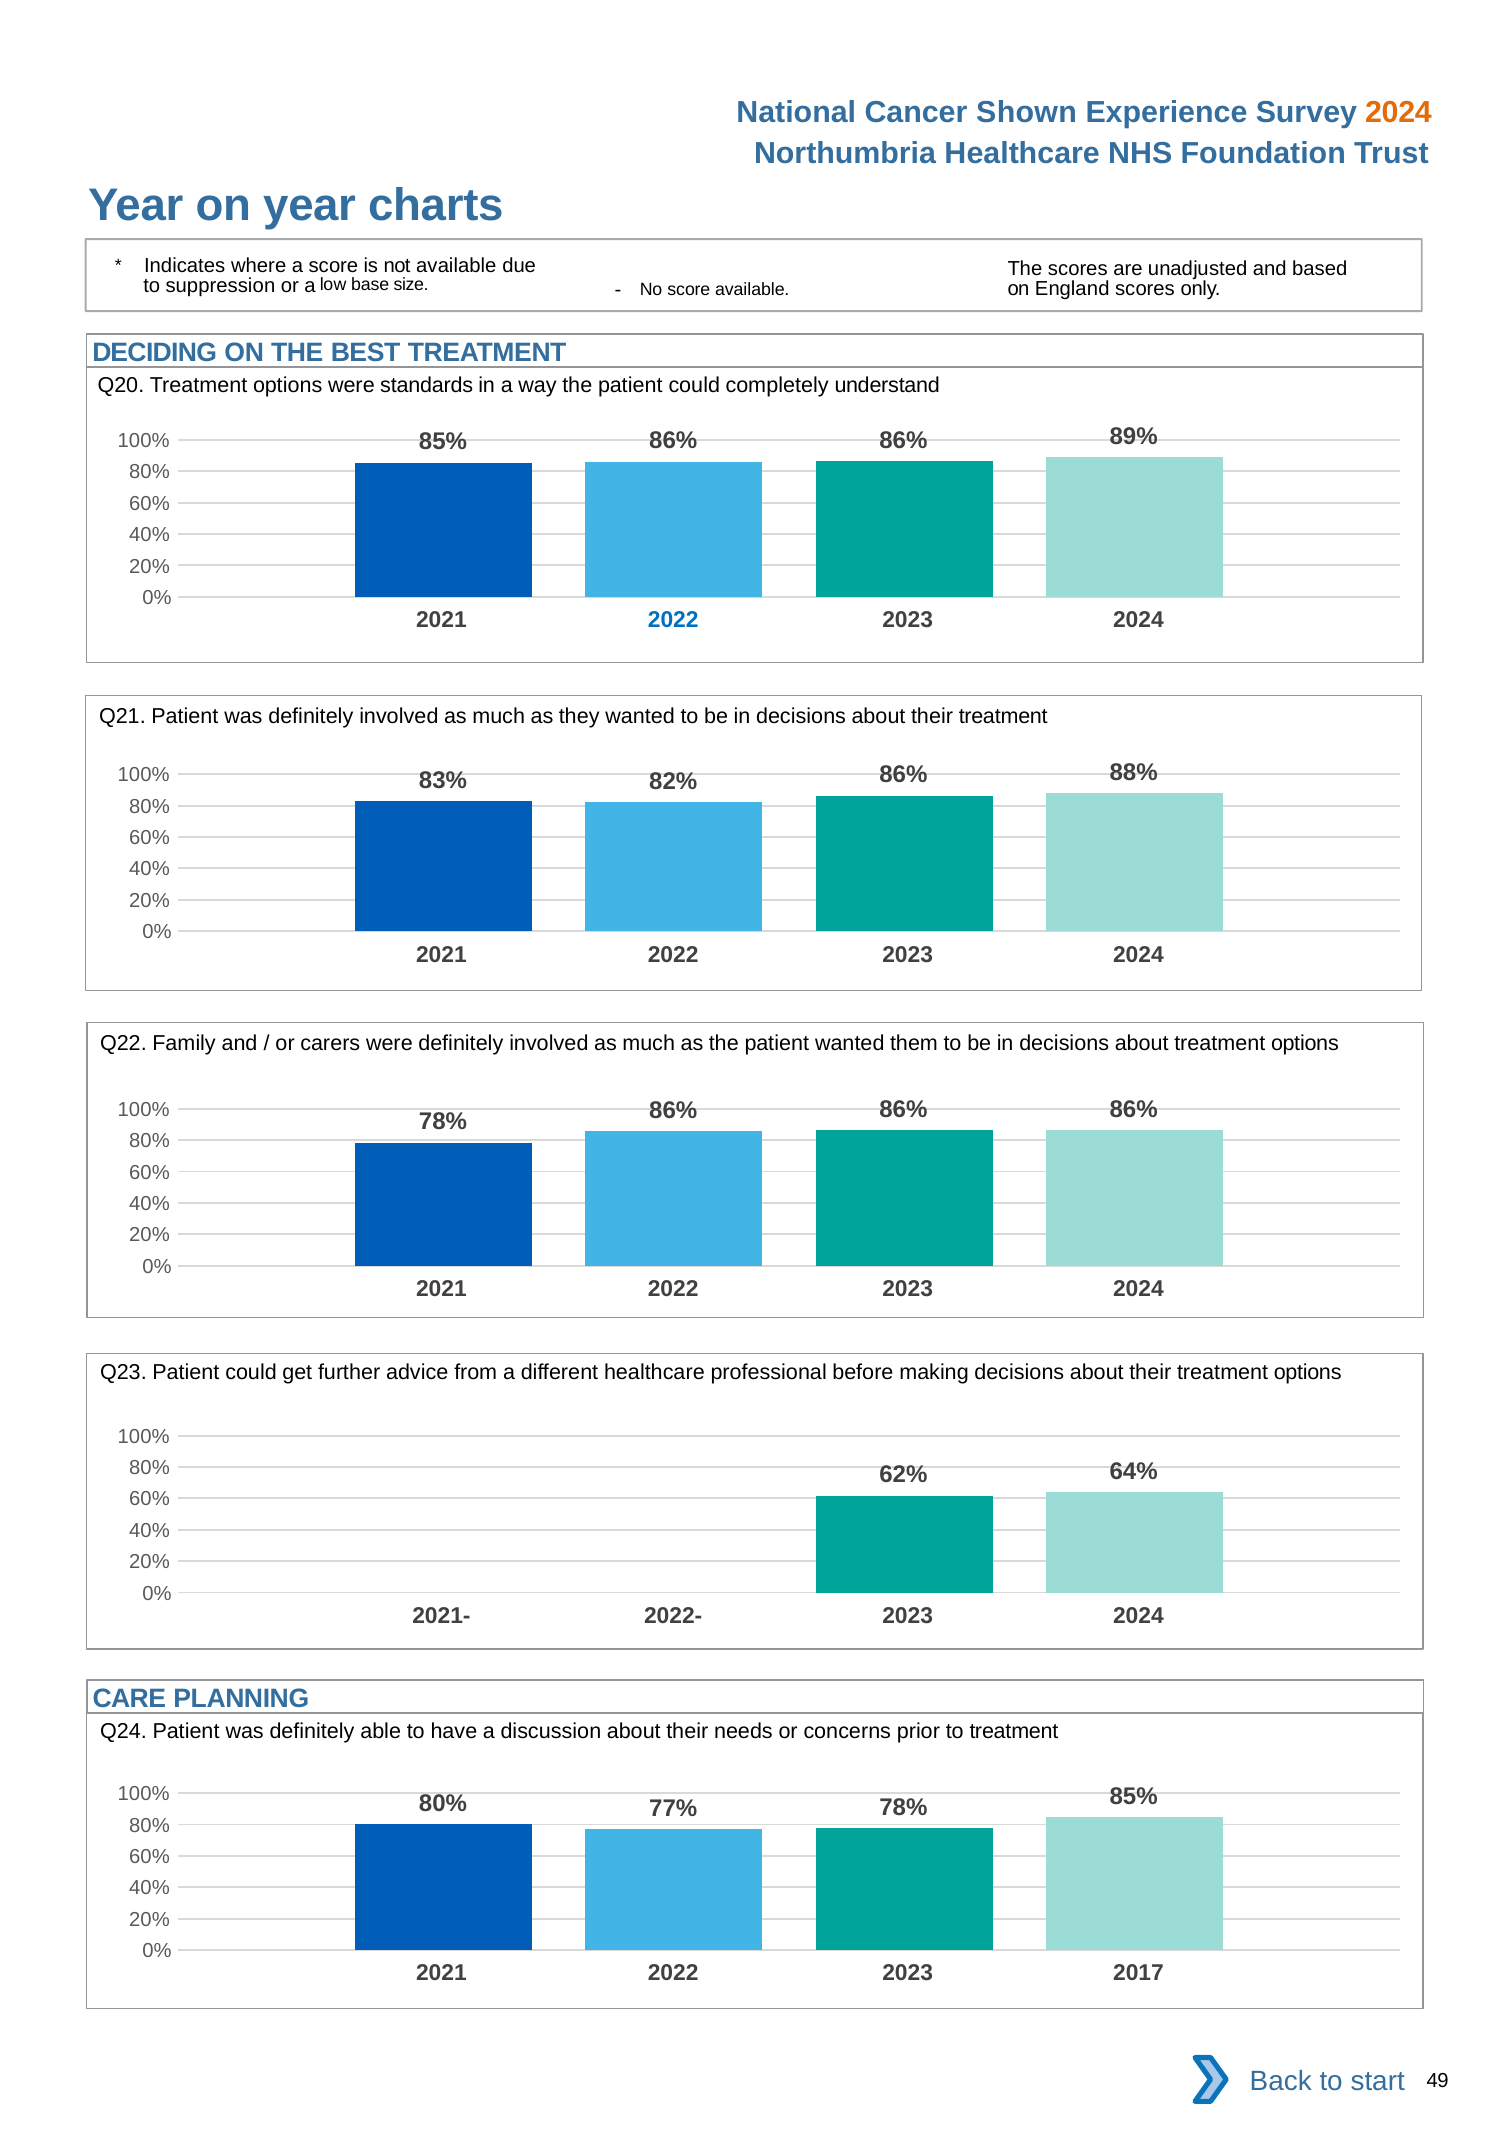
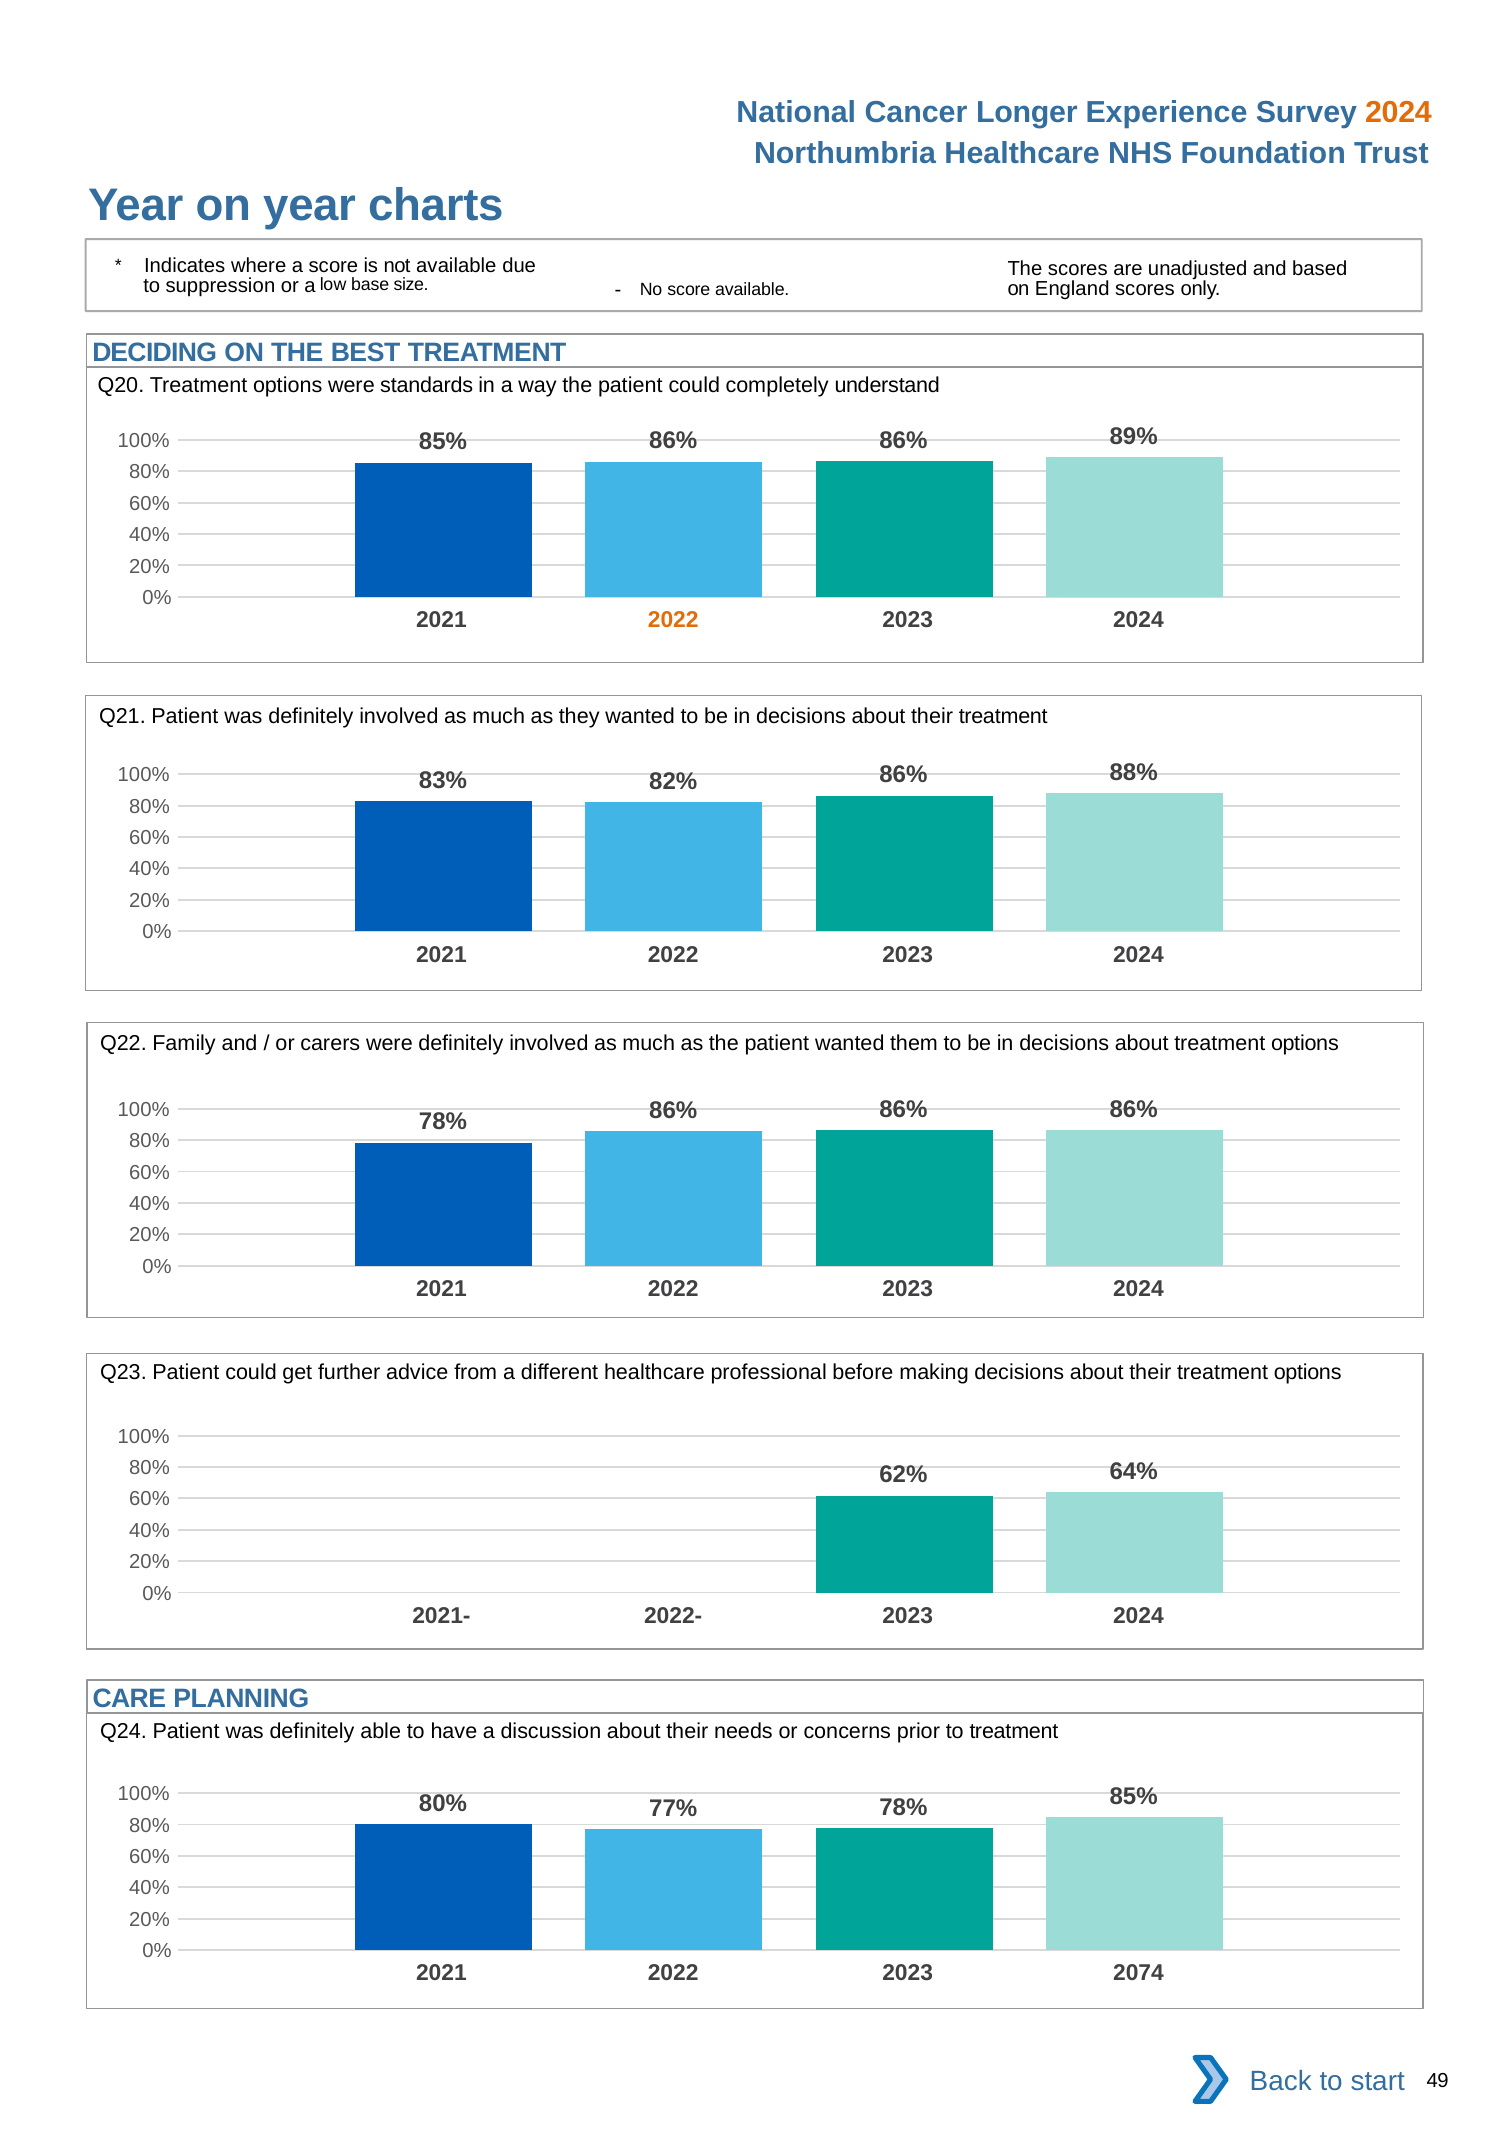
Shown: Shown -> Longer
2022 at (673, 620) colour: blue -> orange
2017: 2017 -> 2074
